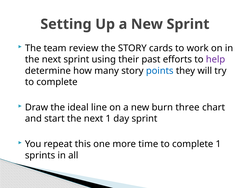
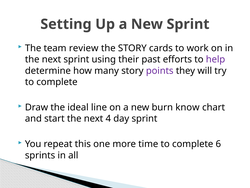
points colour: blue -> purple
three: three -> know
next 1: 1 -> 4
complete 1: 1 -> 6
